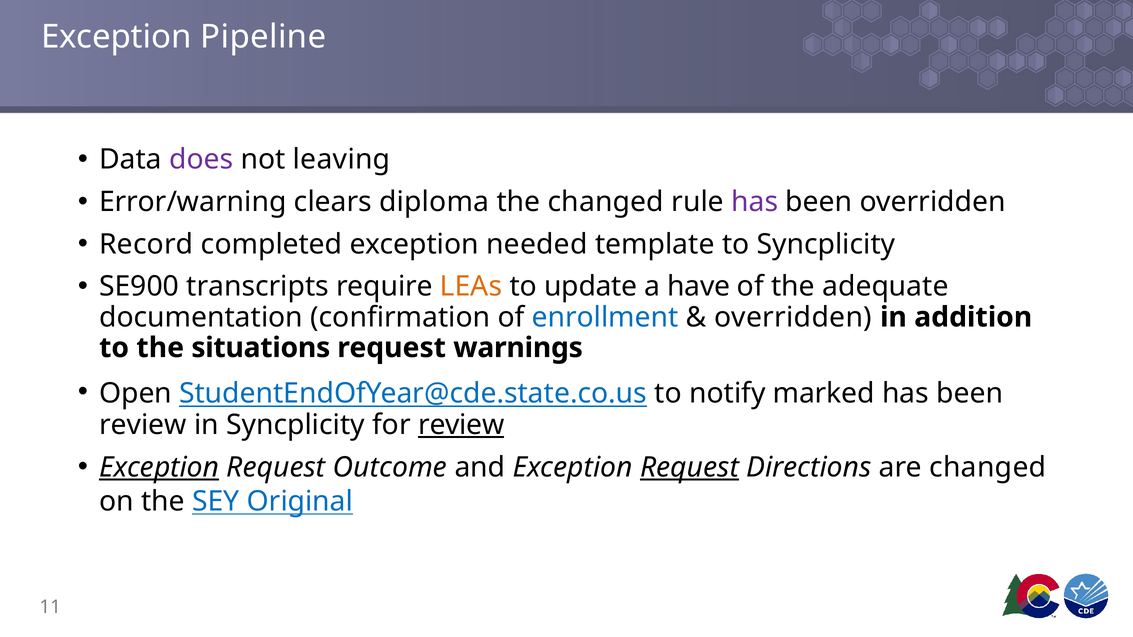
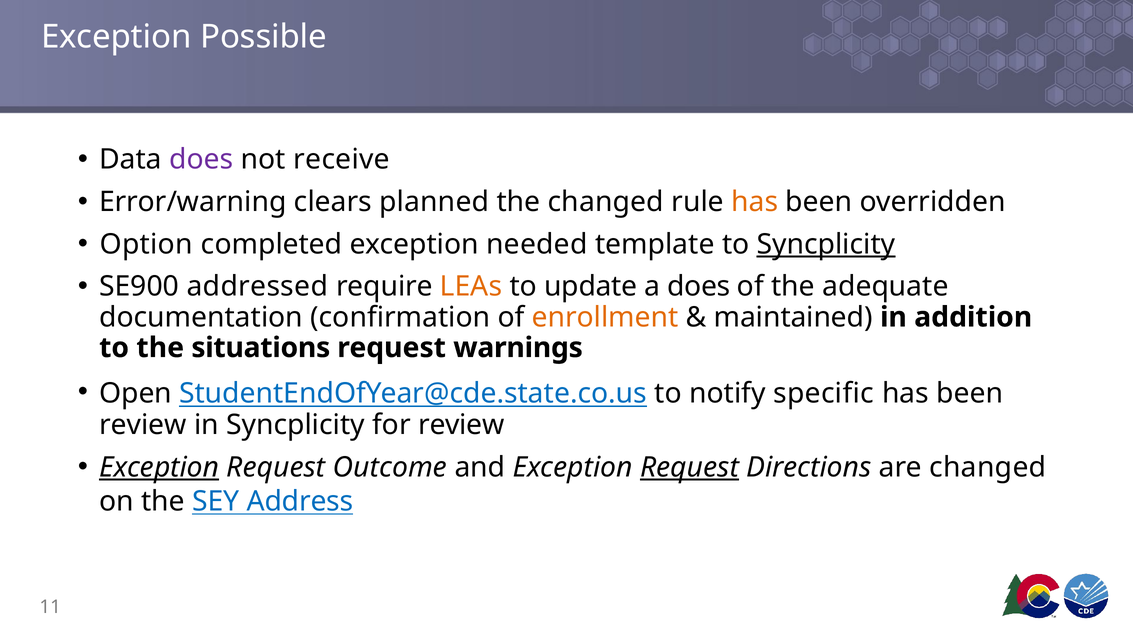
Pipeline: Pipeline -> Possible
leaving: leaving -> receive
diploma: diploma -> planned
has at (755, 202) colour: purple -> orange
Record: Record -> Option
Syncplicity at (826, 244) underline: none -> present
transcripts: transcripts -> addressed
a have: have -> does
enrollment colour: blue -> orange
overridden at (793, 317): overridden -> maintained
marked: marked -> specific
review at (461, 425) underline: present -> none
Original: Original -> Address
